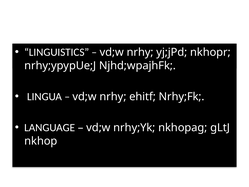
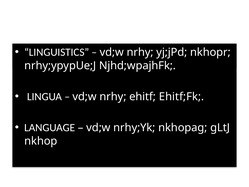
Nrhy;Fk: Nrhy;Fk -> Ehitf;Fk
